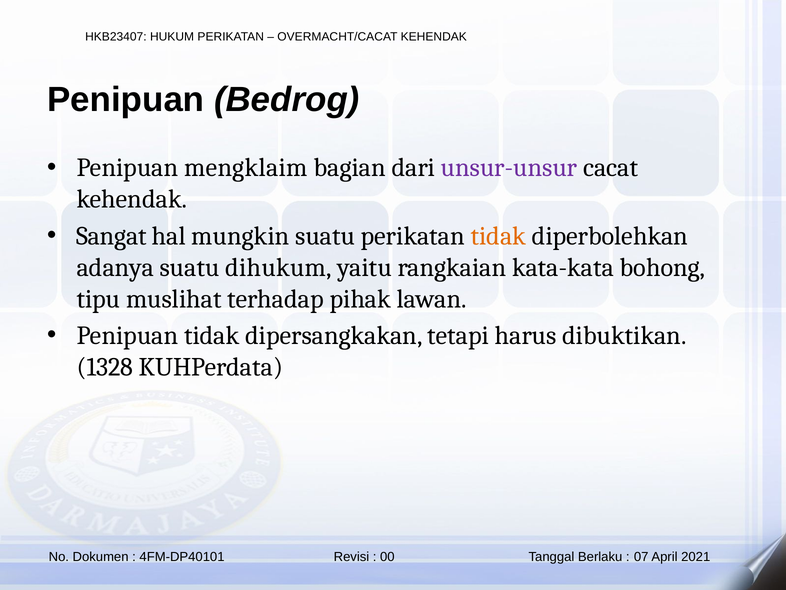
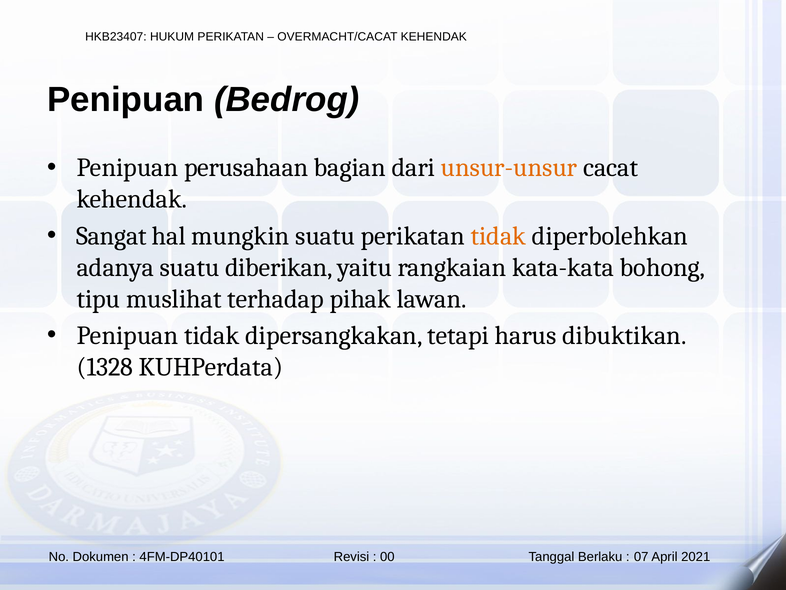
mengklaim: mengklaim -> perusahaan
unsur-unsur colour: purple -> orange
dihukum: dihukum -> diberikan
